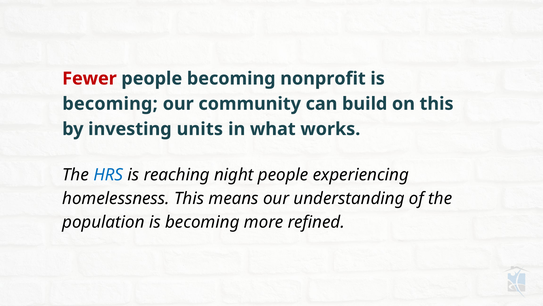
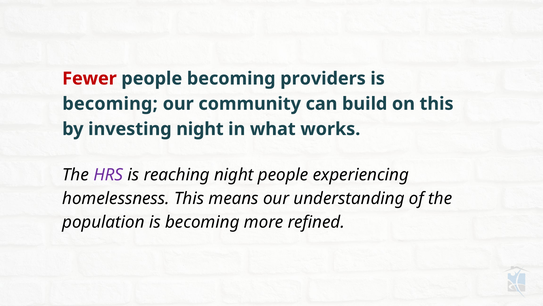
nonprofit: nonprofit -> providers
investing units: units -> night
HRS colour: blue -> purple
